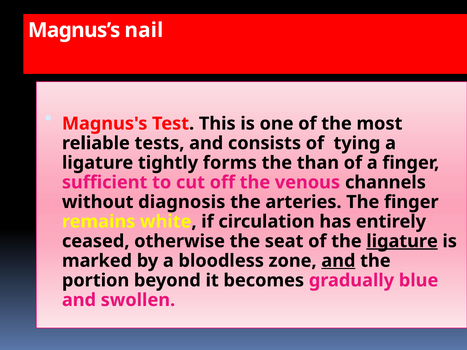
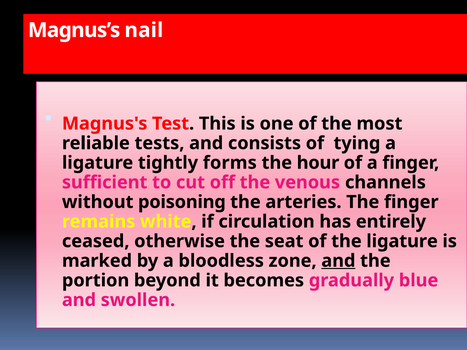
than: than -> hour
diagnosis: diagnosis -> poisoning
ligature at (402, 241) underline: present -> none
